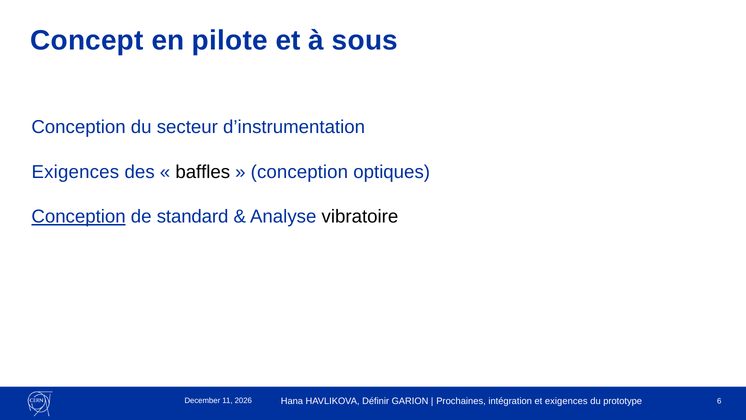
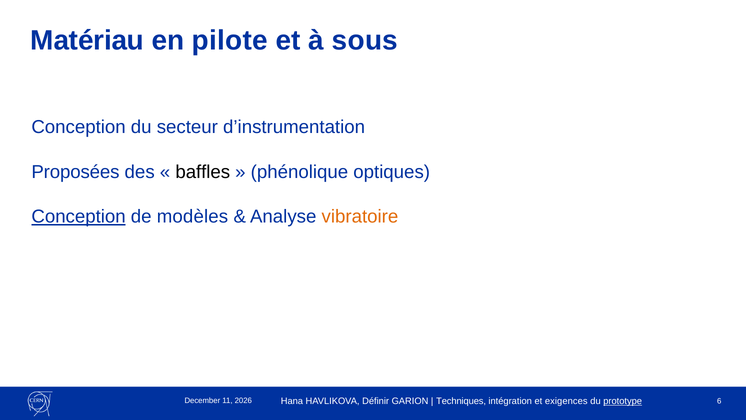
Concept: Concept -> Matériau
Exigences at (75, 172): Exigences -> Proposées
conception at (299, 172): conception -> phénolique
standard: standard -> modèles
vibratoire colour: black -> orange
Prochaines: Prochaines -> Techniques
prototype underline: none -> present
